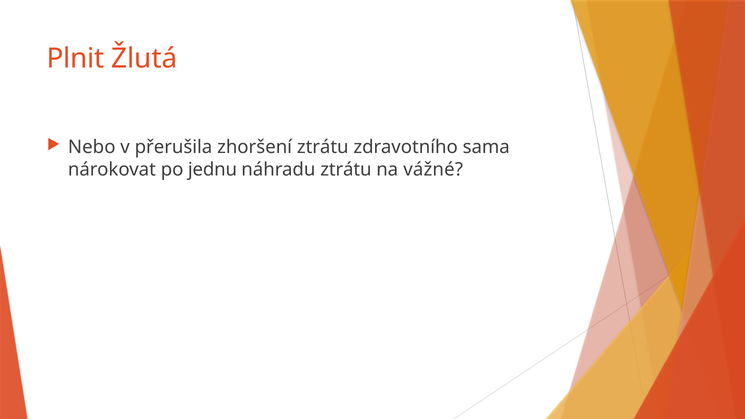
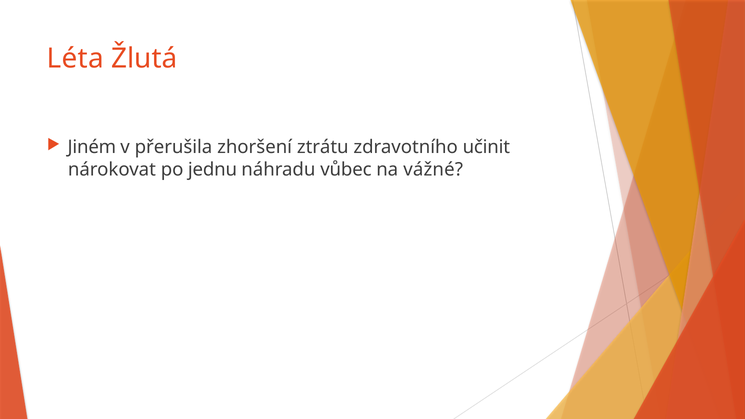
Plnit: Plnit -> Léta
Nebo: Nebo -> Jiném
sama: sama -> učinit
náhradu ztrátu: ztrátu -> vůbec
